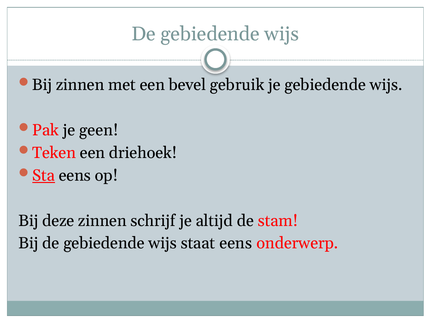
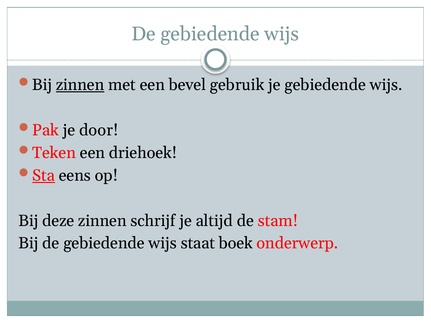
zinnen at (80, 85) underline: none -> present
geen: geen -> door
staat eens: eens -> boek
